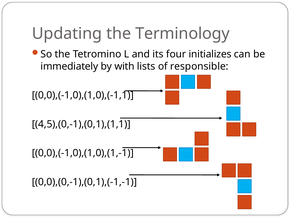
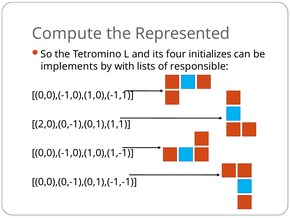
Updating: Updating -> Compute
Terminology: Terminology -> Represented
immediately: immediately -> implements
4,5),(0,-1),(0,1),(1,1: 4,5),(0,-1),(0,1),(1,1 -> 2,0),(0,-1),(0,1),(1,1
